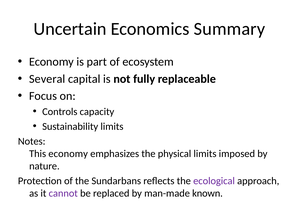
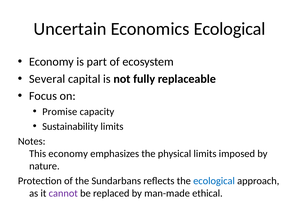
Economics Summary: Summary -> Ecological
Controls: Controls -> Promise
ecological at (214, 181) colour: purple -> blue
known: known -> ethical
